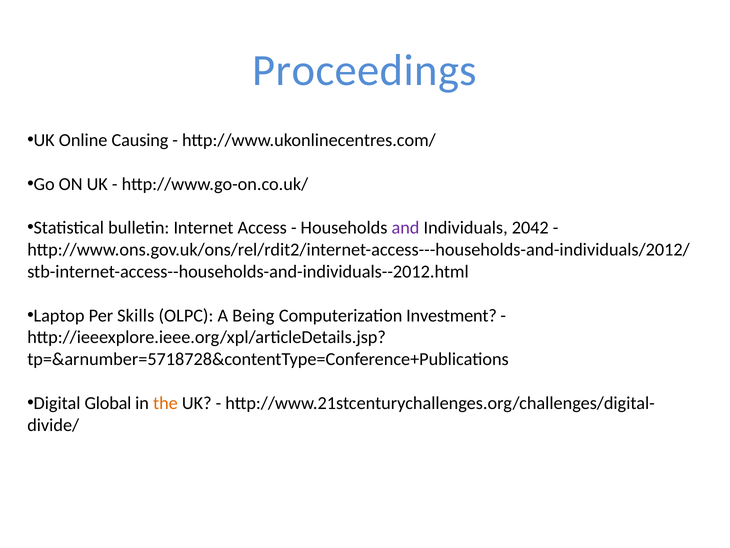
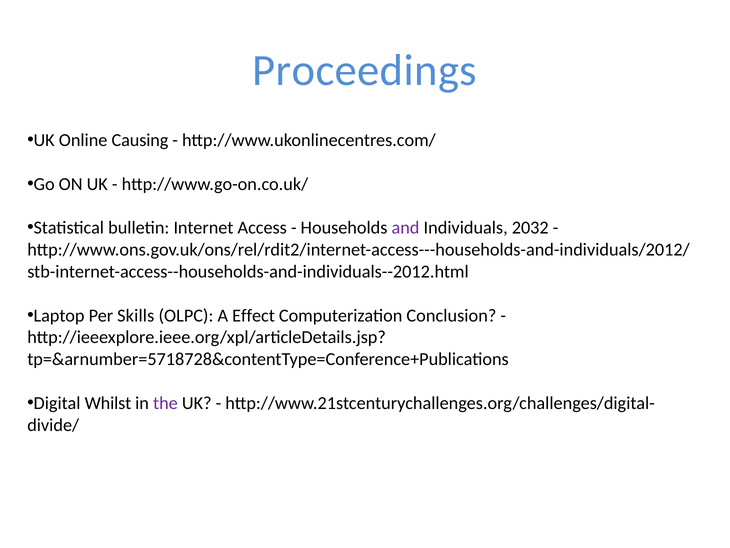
2042: 2042 -> 2032
Being: Being -> Effect
Investment: Investment -> Conclusion
Global: Global -> Whilst
the colour: orange -> purple
